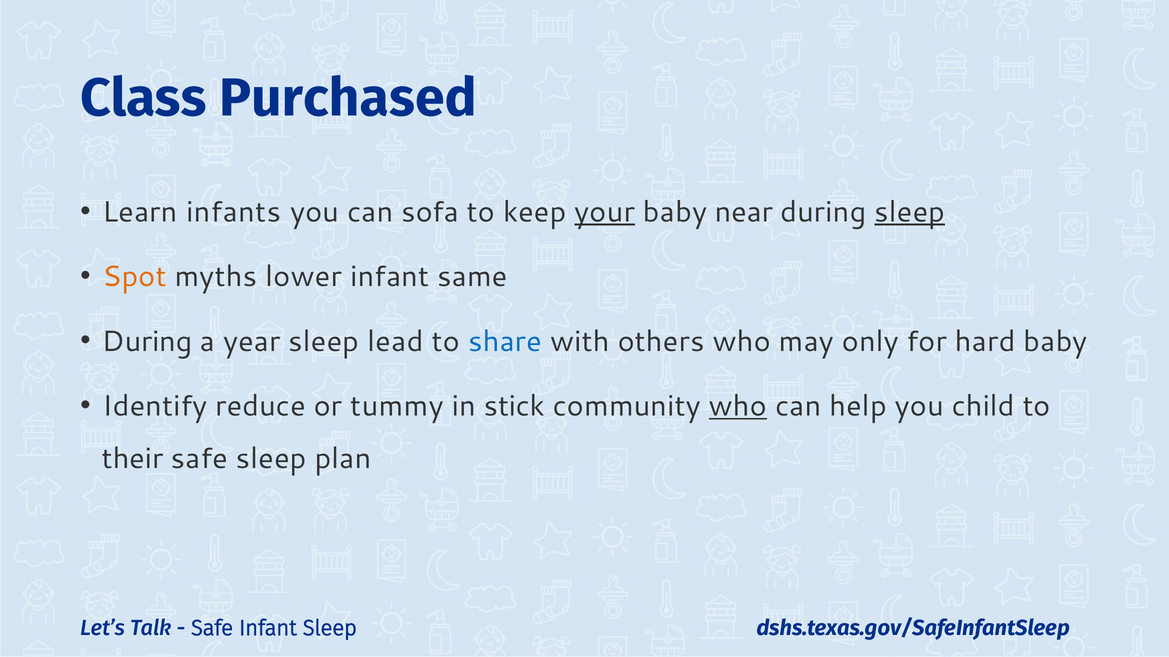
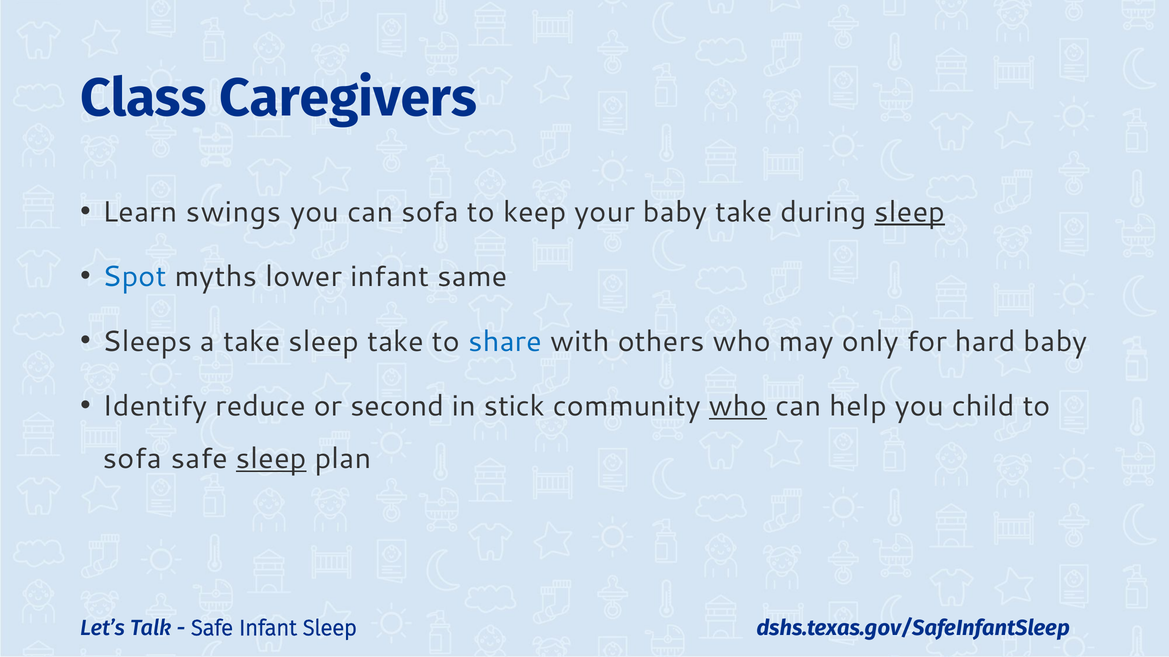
Purchased: Purchased -> Caregivers
infants: infants -> swings
your underline: present -> none
baby near: near -> take
Spot colour: orange -> blue
During at (147, 342): During -> Sleeps
a year: year -> take
sleep lead: lead -> take
tummy: tummy -> second
their at (133, 459): their -> sofa
sleep at (271, 459) underline: none -> present
